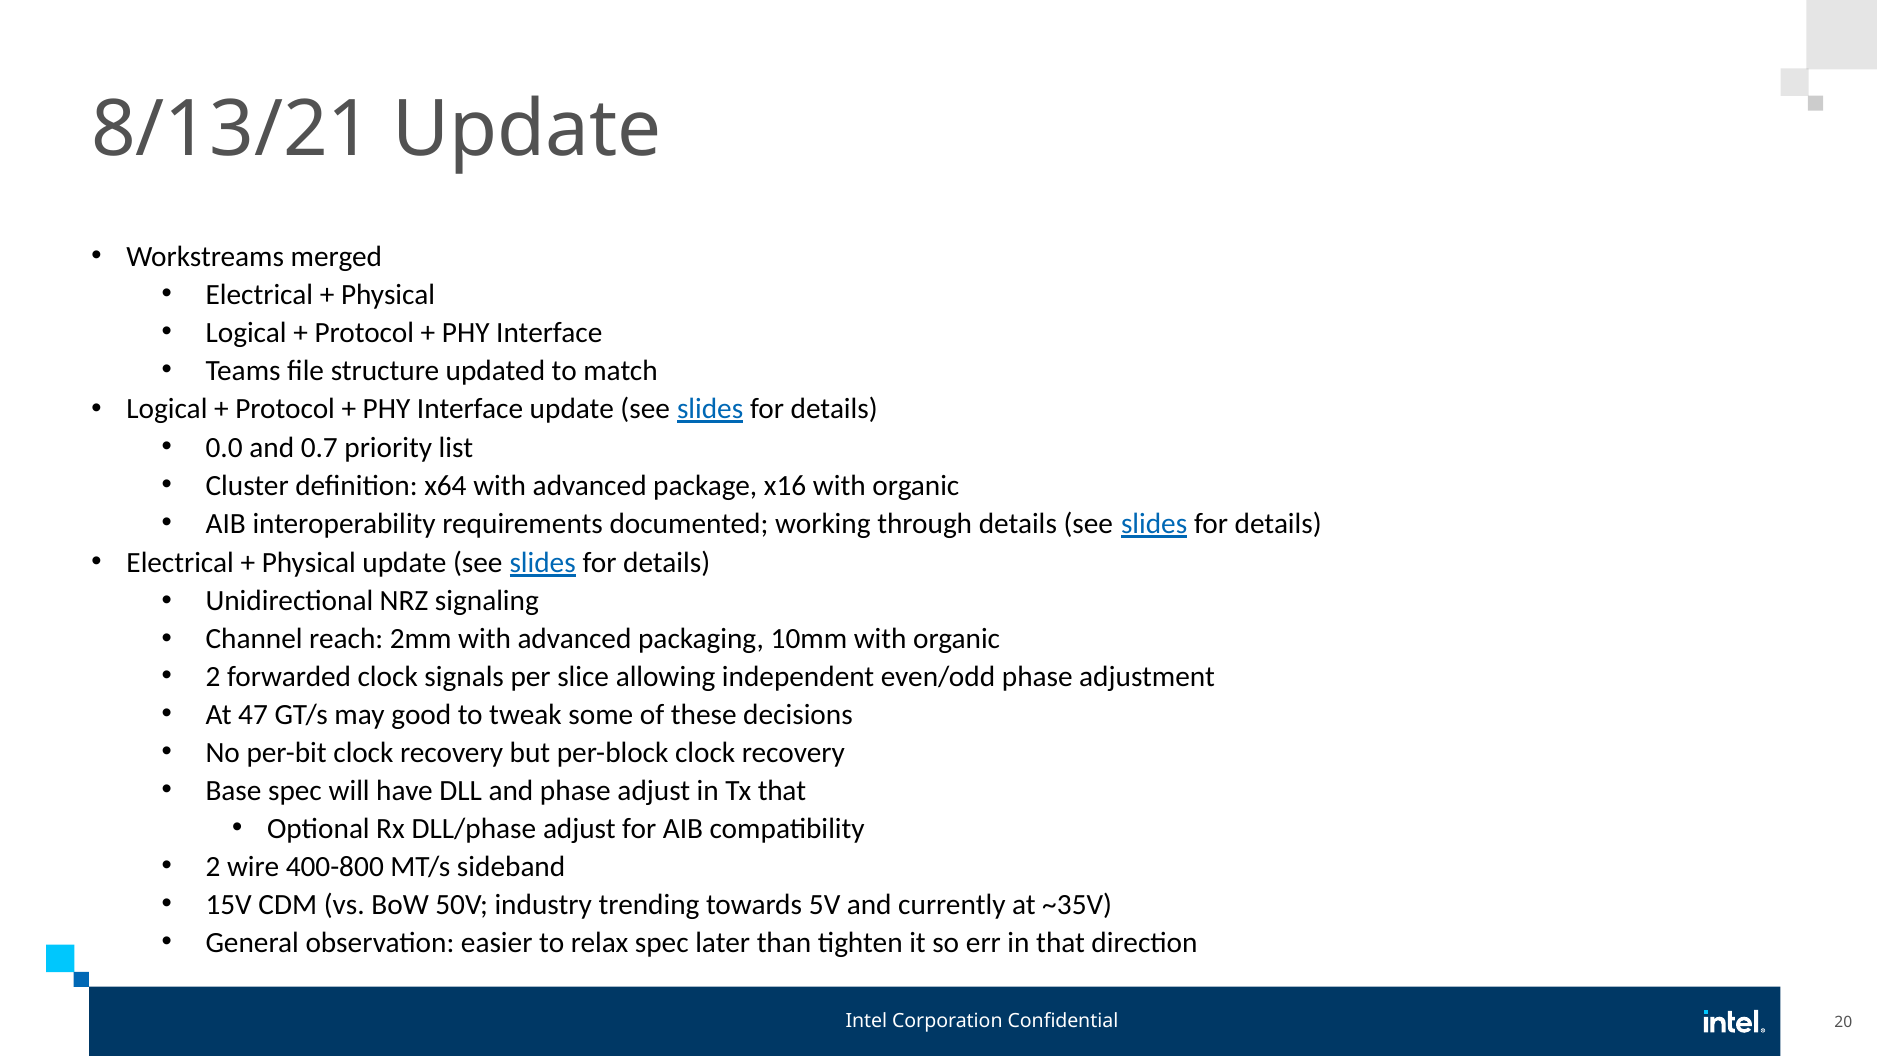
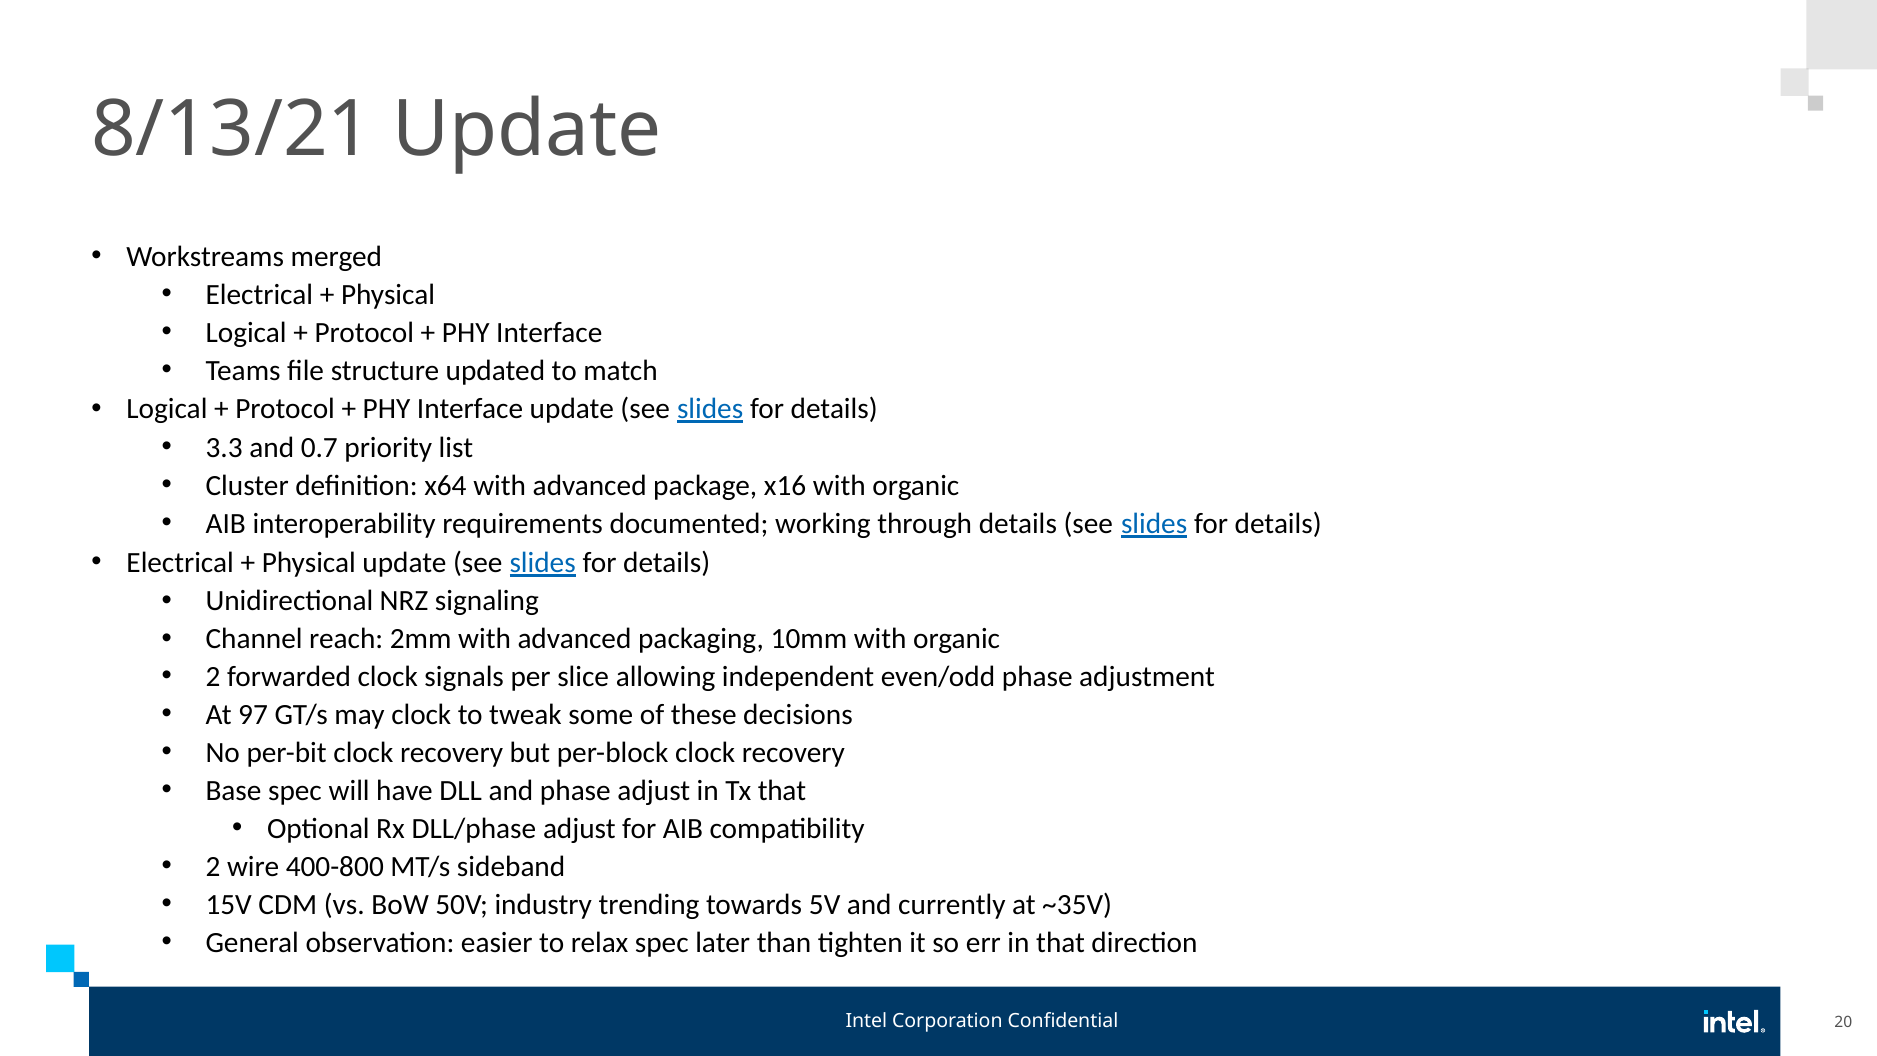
0.0: 0.0 -> 3.3
47: 47 -> 97
may good: good -> clock
